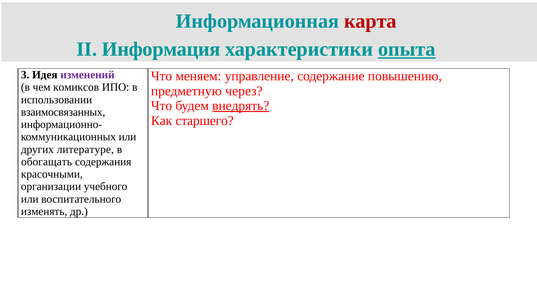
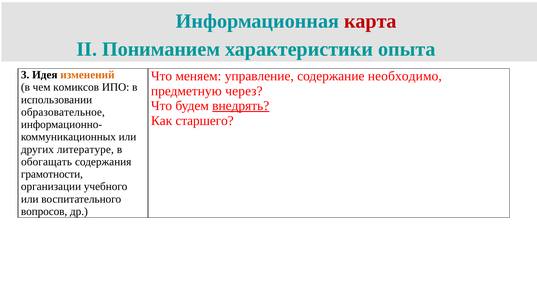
Информация: Информация -> Пониманием
опыта underline: present -> none
изменений colour: purple -> orange
повышению: повышению -> необходимо
взаимосвязанных: взаимосвязанных -> образовательное
красочными: красочными -> грамотности
изменять: изменять -> вопросов
